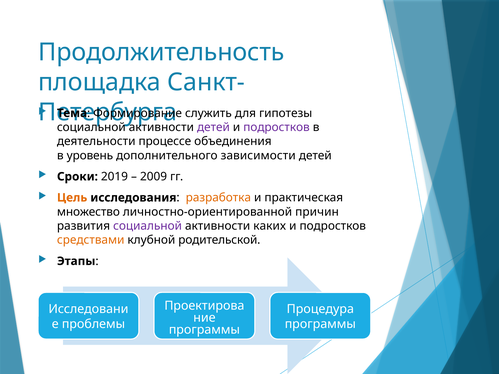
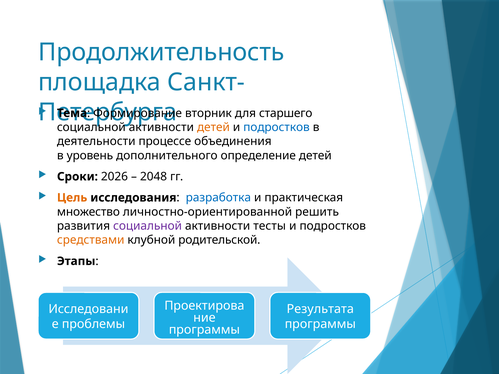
служить: служить -> вторник
гипотезы: гипотезы -> старшего
детей at (213, 127) colour: purple -> orange
подростков at (276, 127) colour: purple -> blue
зависимости: зависимости -> определение
2019: 2019 -> 2026
2009: 2009 -> 2048
разработка colour: orange -> blue
причин: причин -> решить
каких: каких -> тесты
Процедура: Процедура -> Результата
